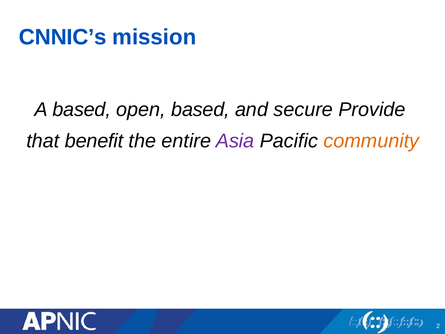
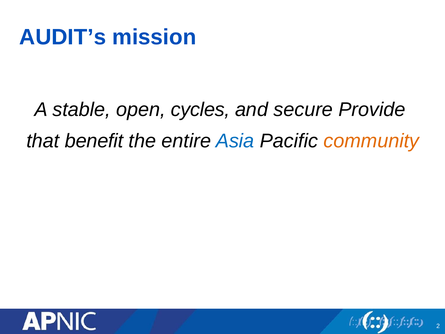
CNNIC’s: CNNIC’s -> AUDIT’s
A based: based -> stable
open based: based -> cycles
Asia colour: purple -> blue
